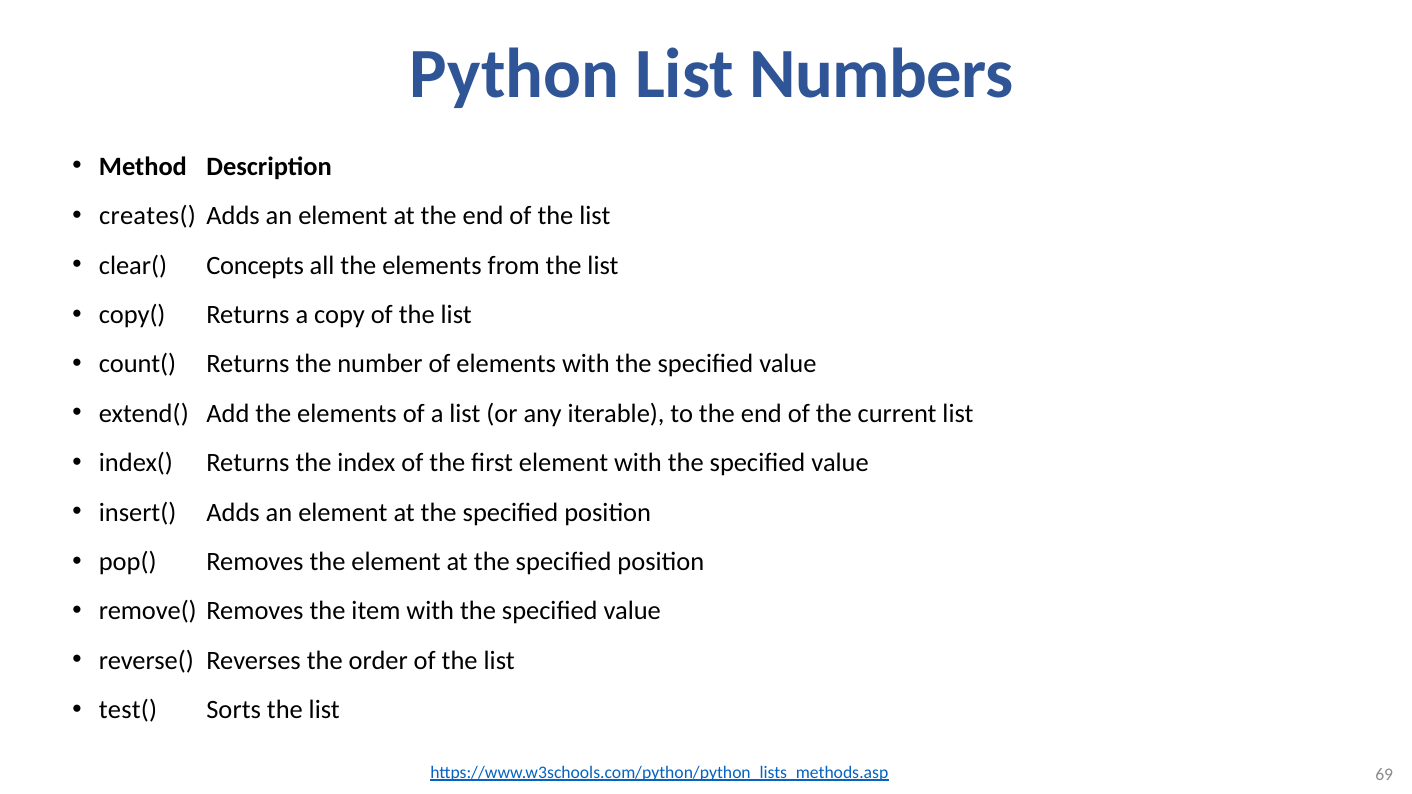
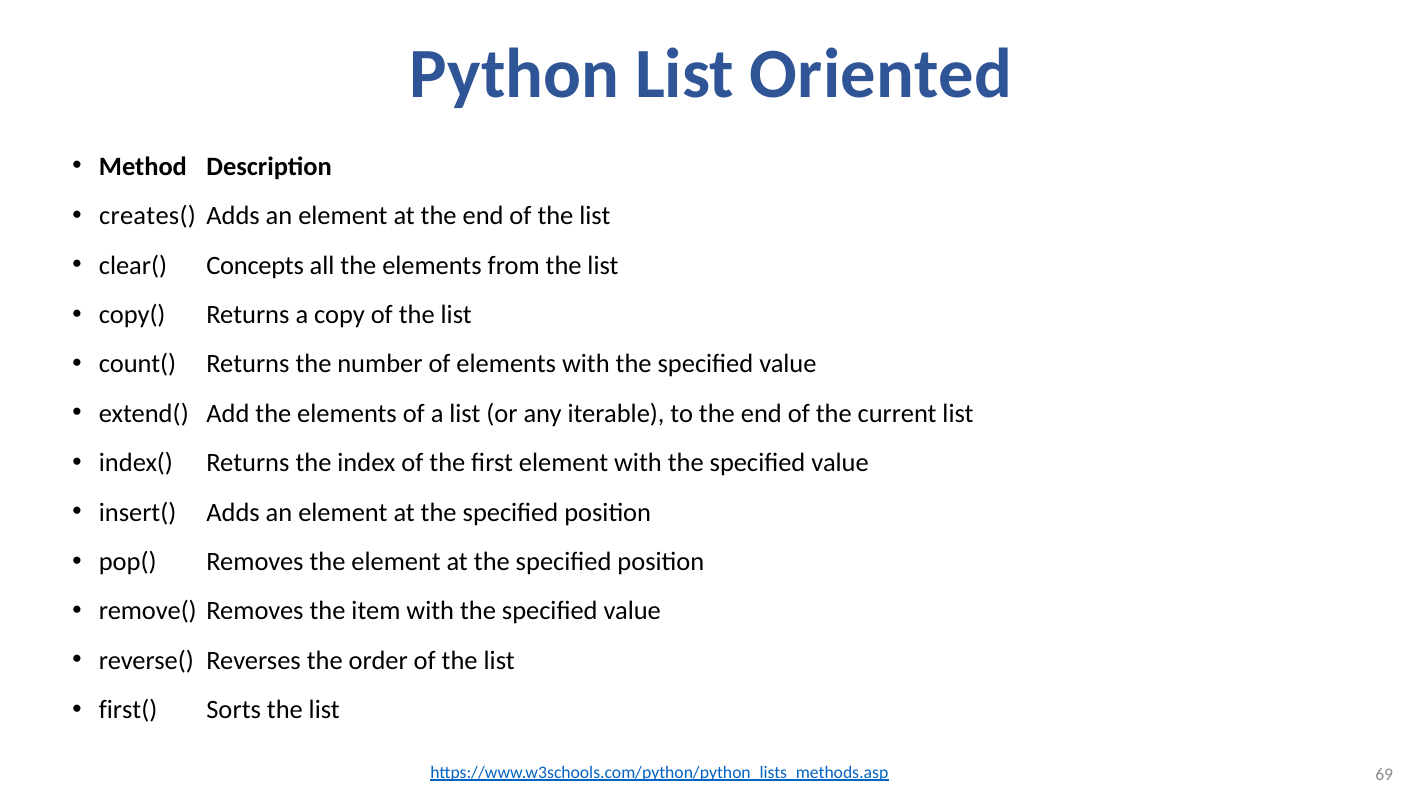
Numbers: Numbers -> Oriented
test(: test( -> first(
